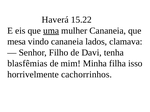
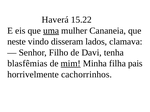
mesa: mesa -> neste
vindo cananeia: cananeia -> disseram
mim underline: none -> present
isso: isso -> pais
